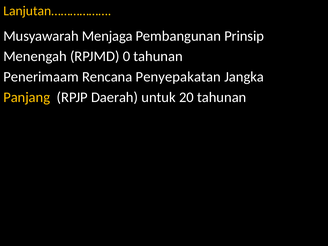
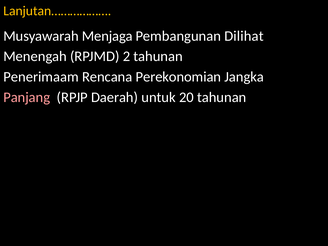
Prinsip: Prinsip -> Dilihat
0: 0 -> 2
Penyepakatan: Penyepakatan -> Perekonomian
Panjang colour: yellow -> pink
